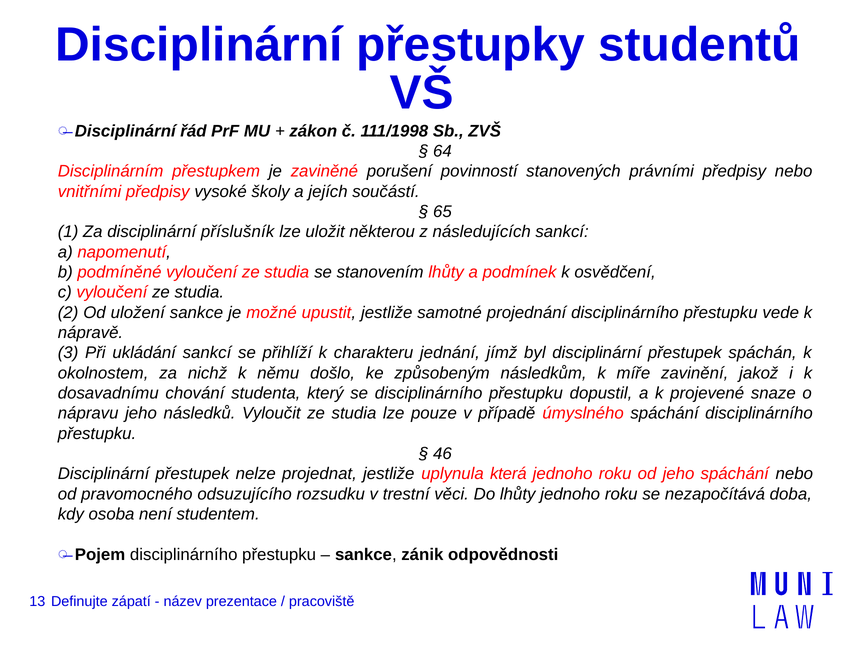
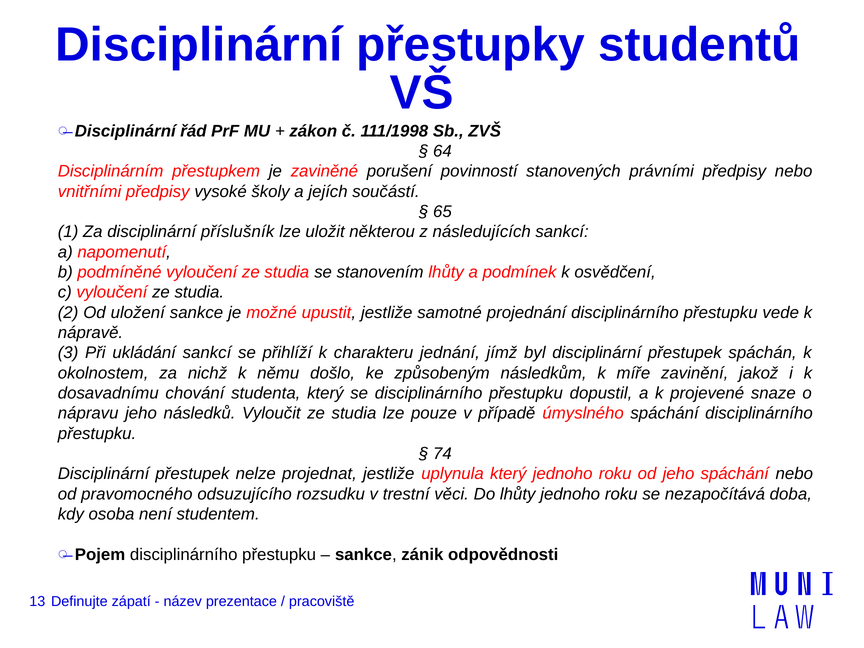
46: 46 -> 74
uplynula která: která -> který
